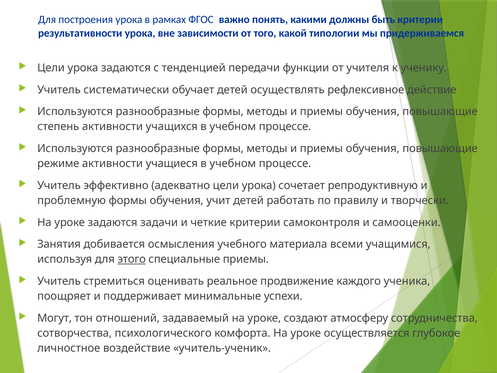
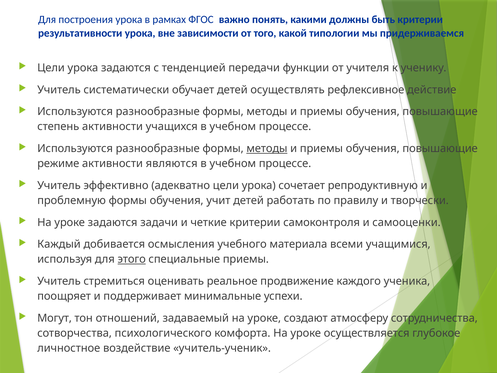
методы at (267, 148) underline: none -> present
учащиеся: учащиеся -> являются
Занятия: Занятия -> Каждый
